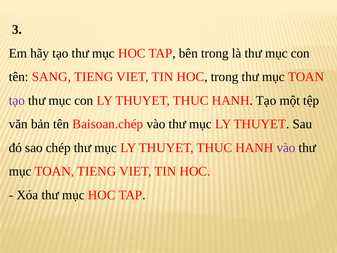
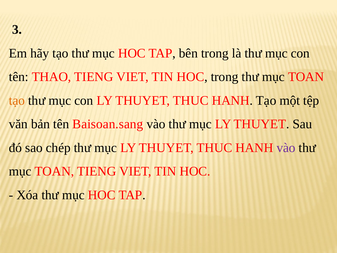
SANG: SANG -> THAO
tạo at (17, 100) colour: purple -> orange
Baisoan.chép: Baisoan.chép -> Baisoan.sang
